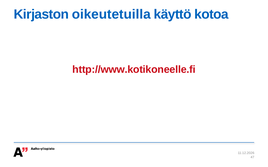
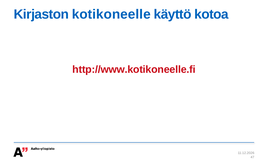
oikeutetuilla: oikeutetuilla -> kotikoneelle
